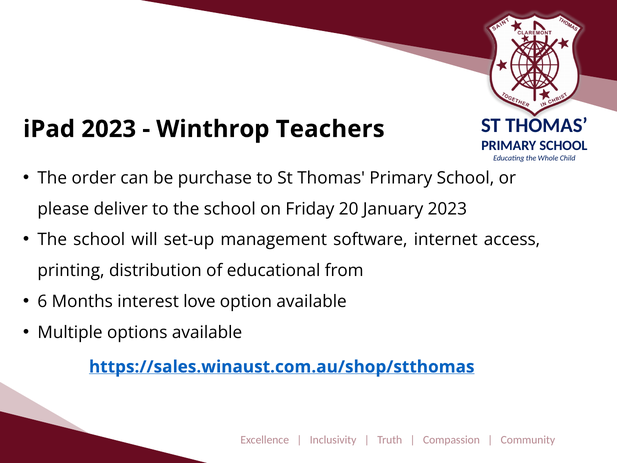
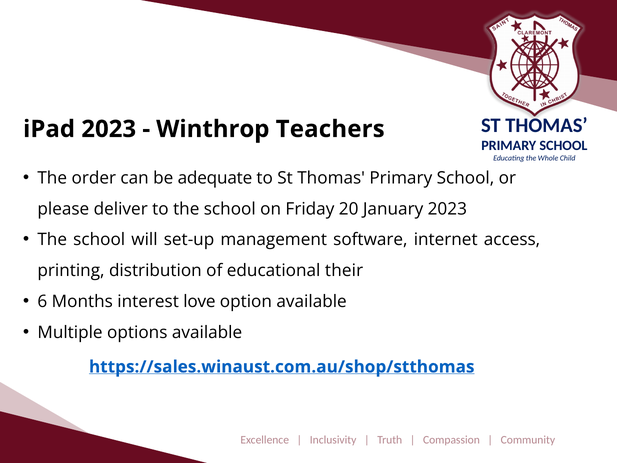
purchase: purchase -> adequate
from: from -> their
